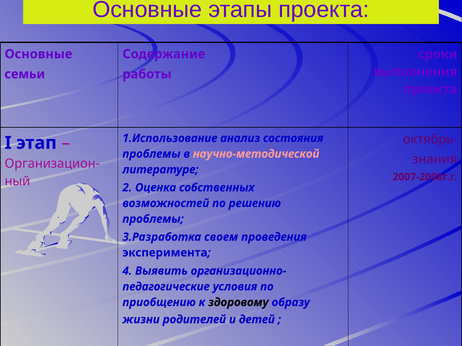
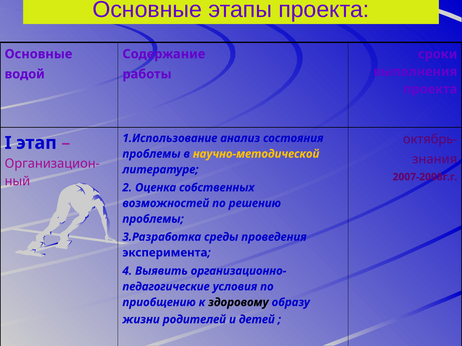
семьи: семьи -> водой
научно-методической colour: pink -> yellow
своем: своем -> среды
